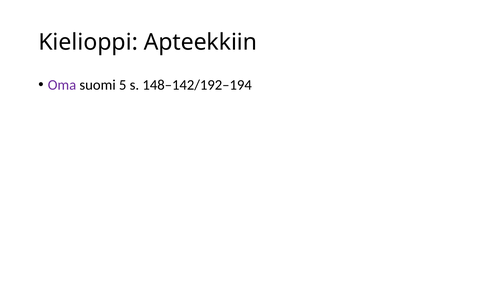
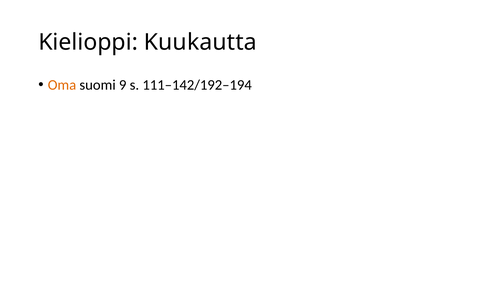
Apteekkiin: Apteekkiin -> Kuukautta
Oma colour: purple -> orange
5: 5 -> 9
148–142/192–194: 148–142/192–194 -> 111–142/192–194
